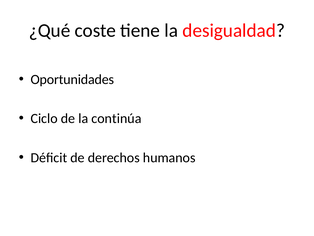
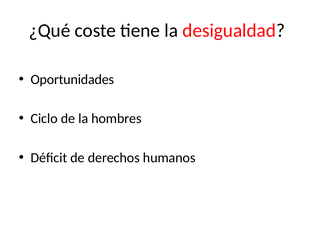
continúa: continúa -> hombres
